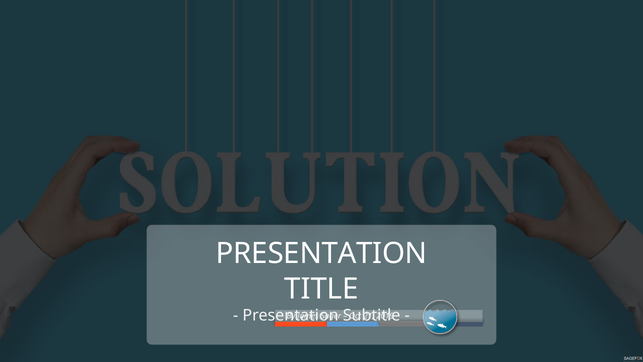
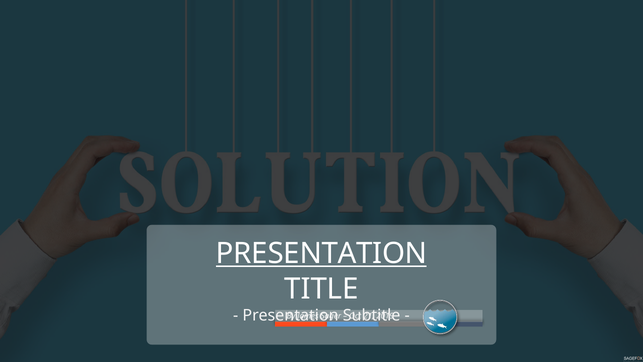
PRESENTATION at (322, 253) underline: none -> present
